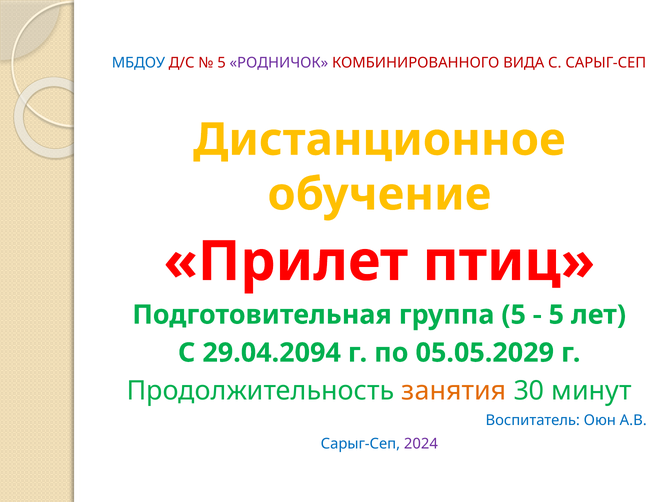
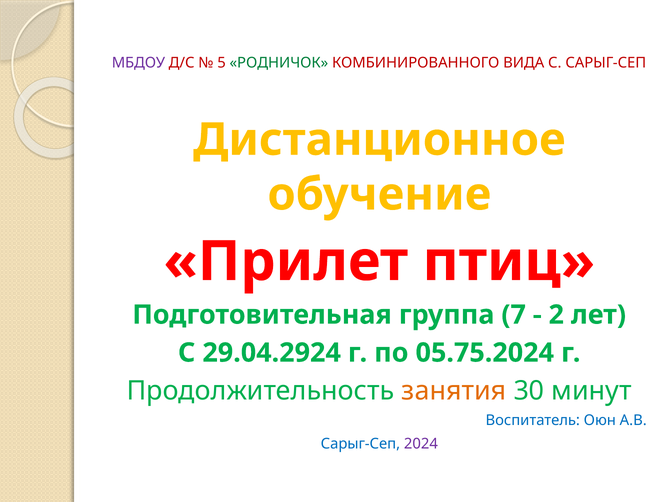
МБДОУ colour: blue -> purple
РОДНИЧОК colour: purple -> green
группа 5: 5 -> 7
5 at (556, 315): 5 -> 2
29.04.2094: 29.04.2094 -> 29.04.2924
05.05.2029: 05.05.2029 -> 05.75.2024
